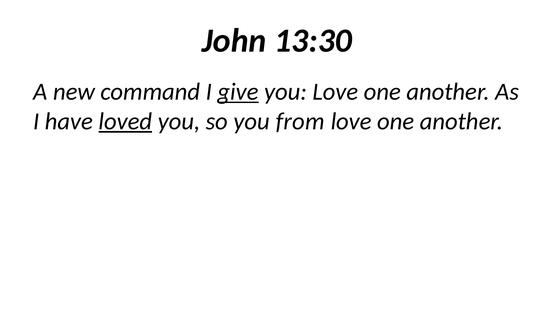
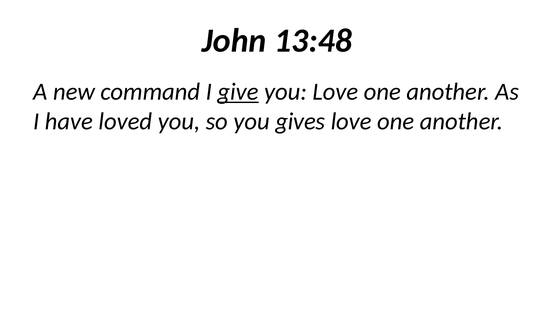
13:30: 13:30 -> 13:48
loved underline: present -> none
from: from -> gives
